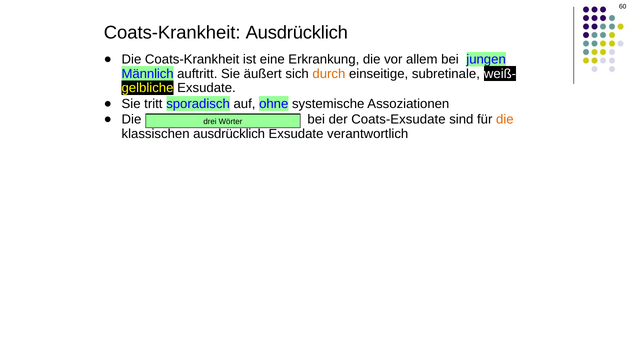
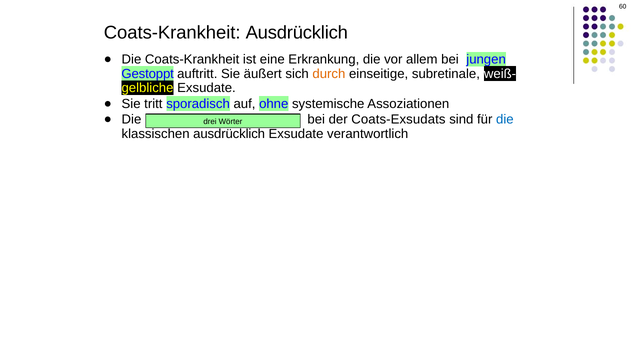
Männlich: Männlich -> Gestoppt
Coats-Exsudate: Coats-Exsudate -> Coats-Exsudats
die at (505, 120) colour: orange -> blue
